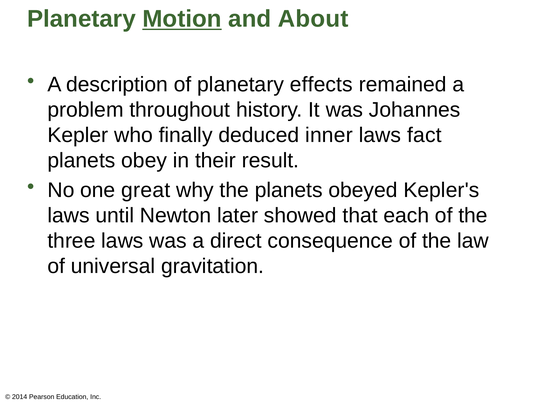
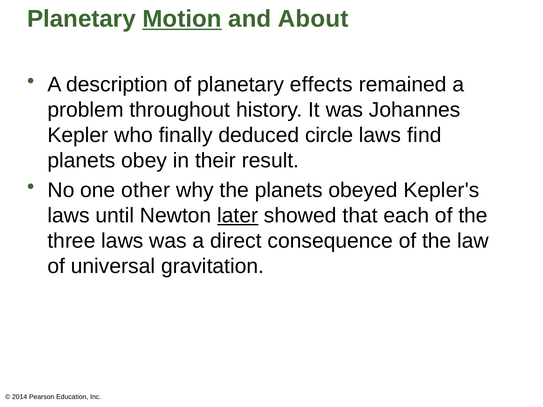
inner: inner -> circle
fact: fact -> find
great: great -> other
later underline: none -> present
